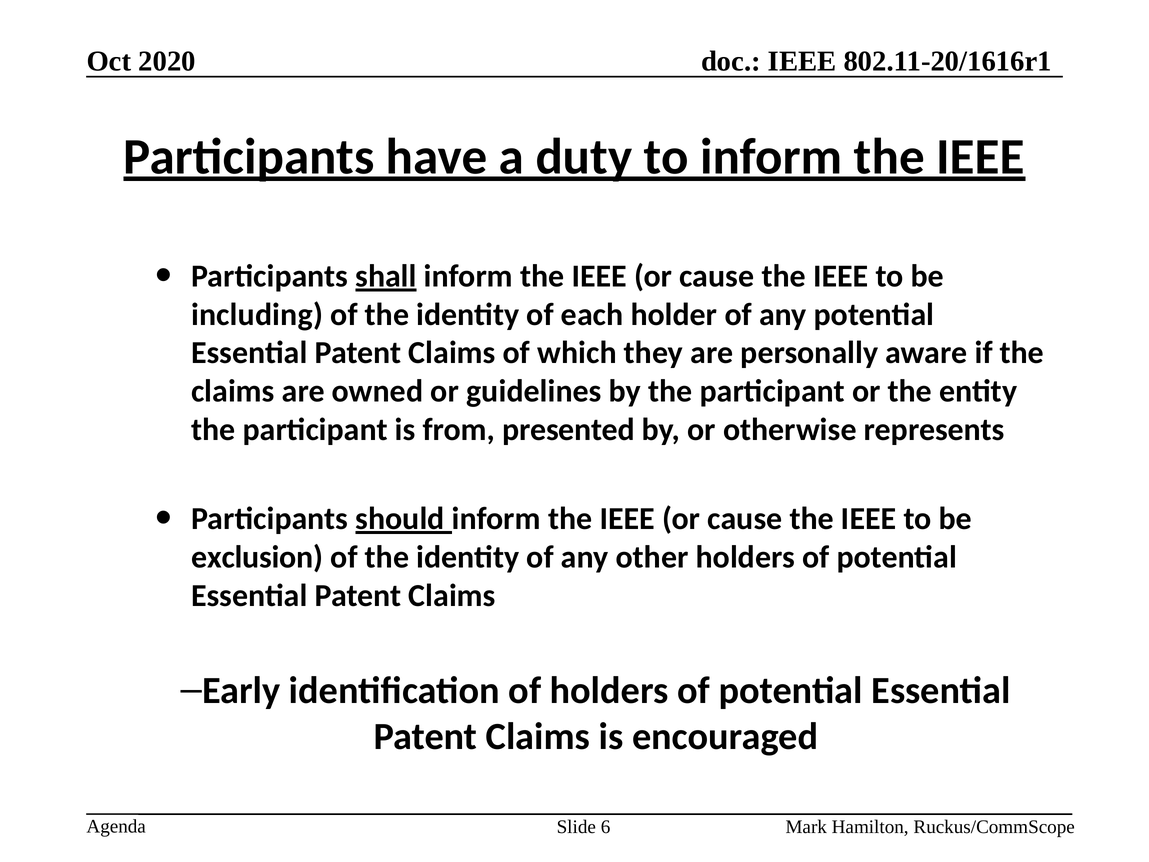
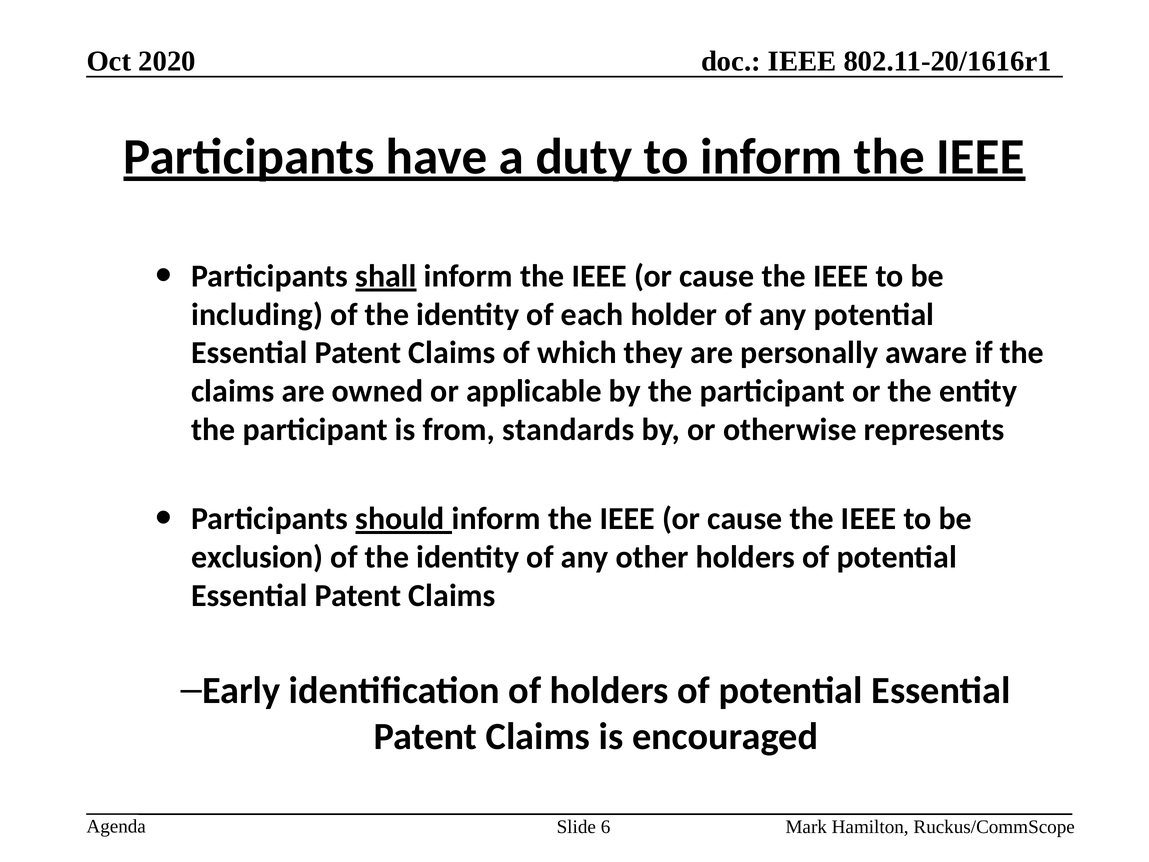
guidelines: guidelines -> applicable
presented: presented -> standards
